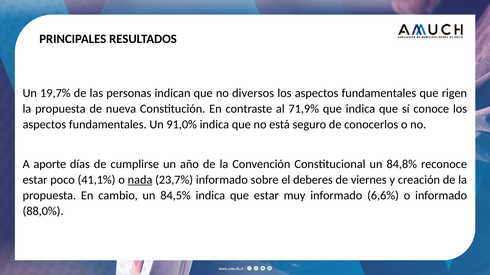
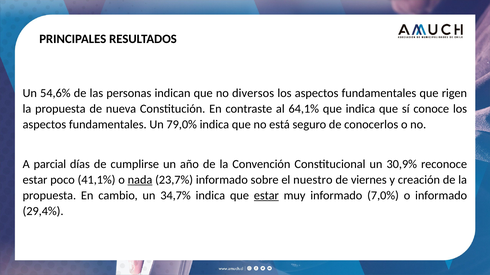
19,7%: 19,7% -> 54,6%
71,9%: 71,9% -> 64,1%
91,0%: 91,0% -> 79,0%
aporte: aporte -> parcial
84,8%: 84,8% -> 30,9%
deberes: deberes -> nuestro
84,5%: 84,5% -> 34,7%
estar at (266, 196) underline: none -> present
6,6%: 6,6% -> 7,0%
88,0%: 88,0% -> 29,4%
